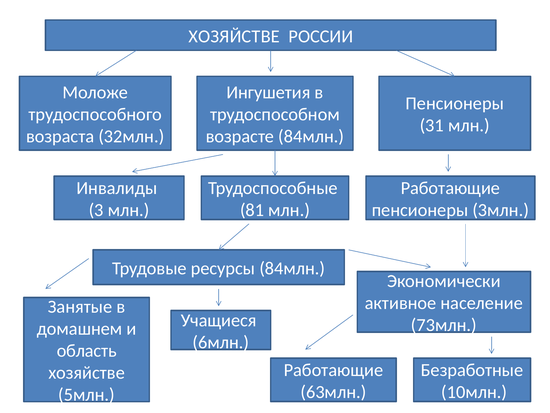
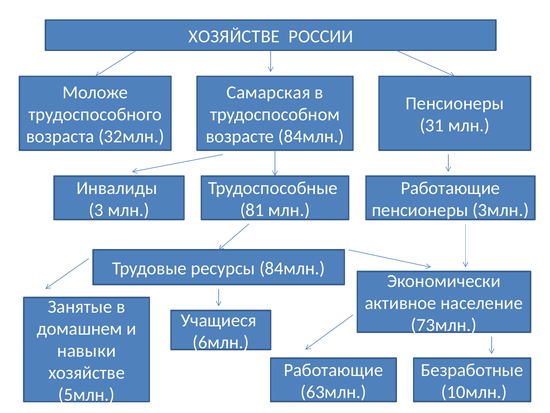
Ингушетия: Ингушетия -> Самарская
область: область -> навыки
